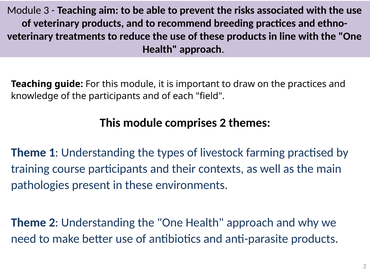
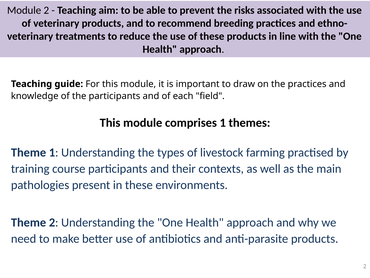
Module 3: 3 -> 2
comprises 2: 2 -> 1
